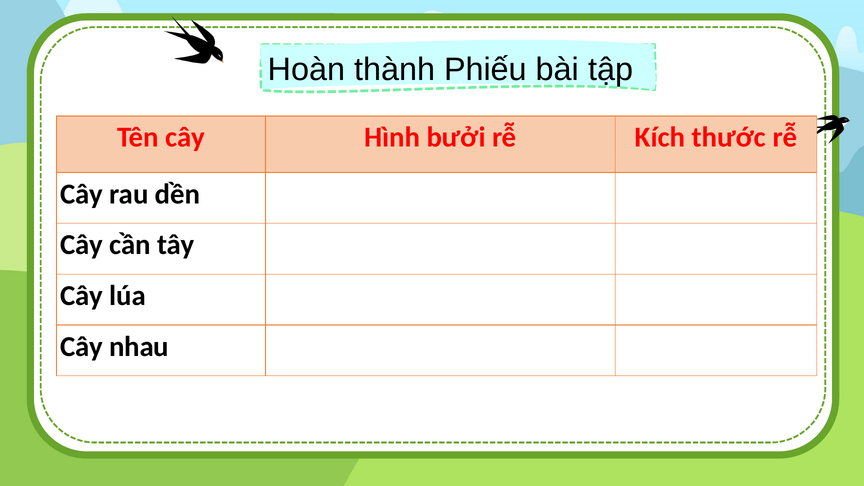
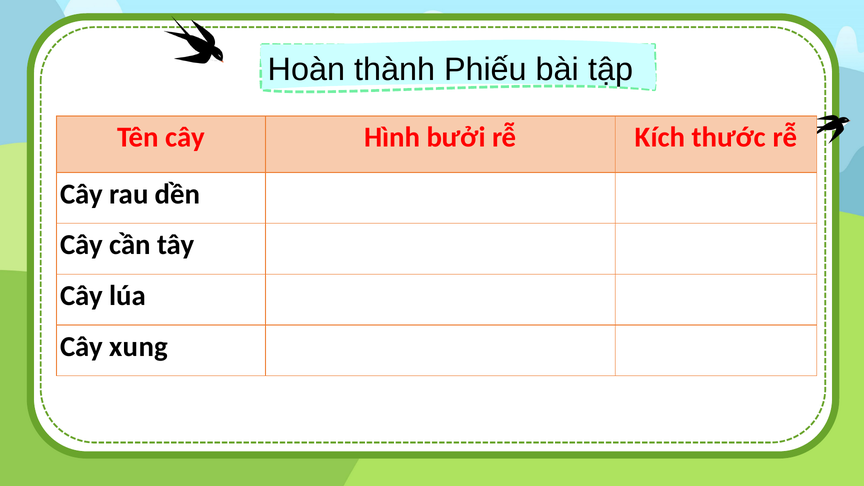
nhau: nhau -> xung
